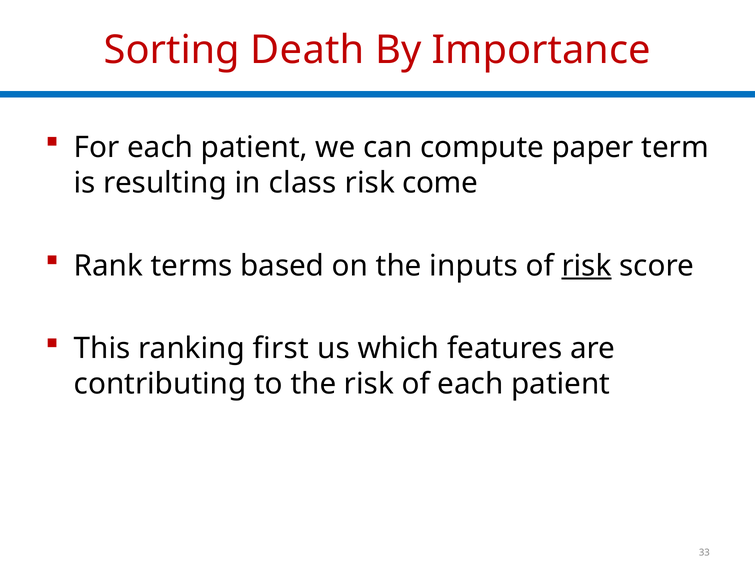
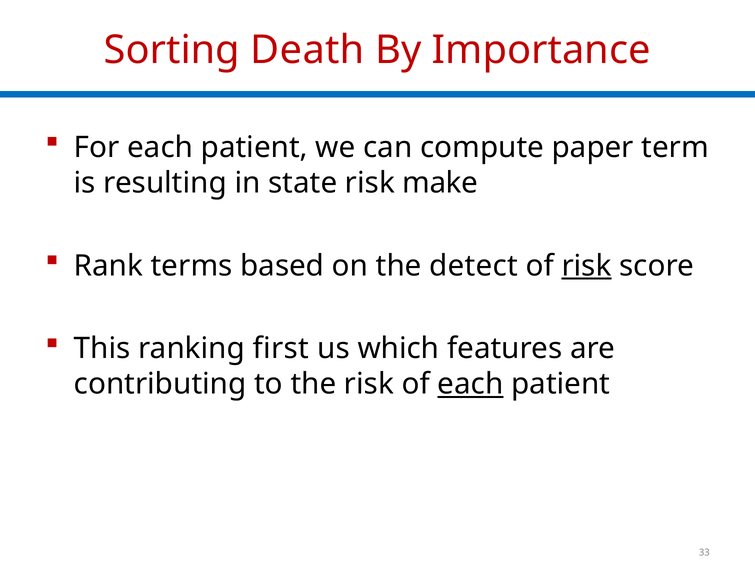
class: class -> state
come: come -> make
inputs: inputs -> detect
each at (470, 384) underline: none -> present
